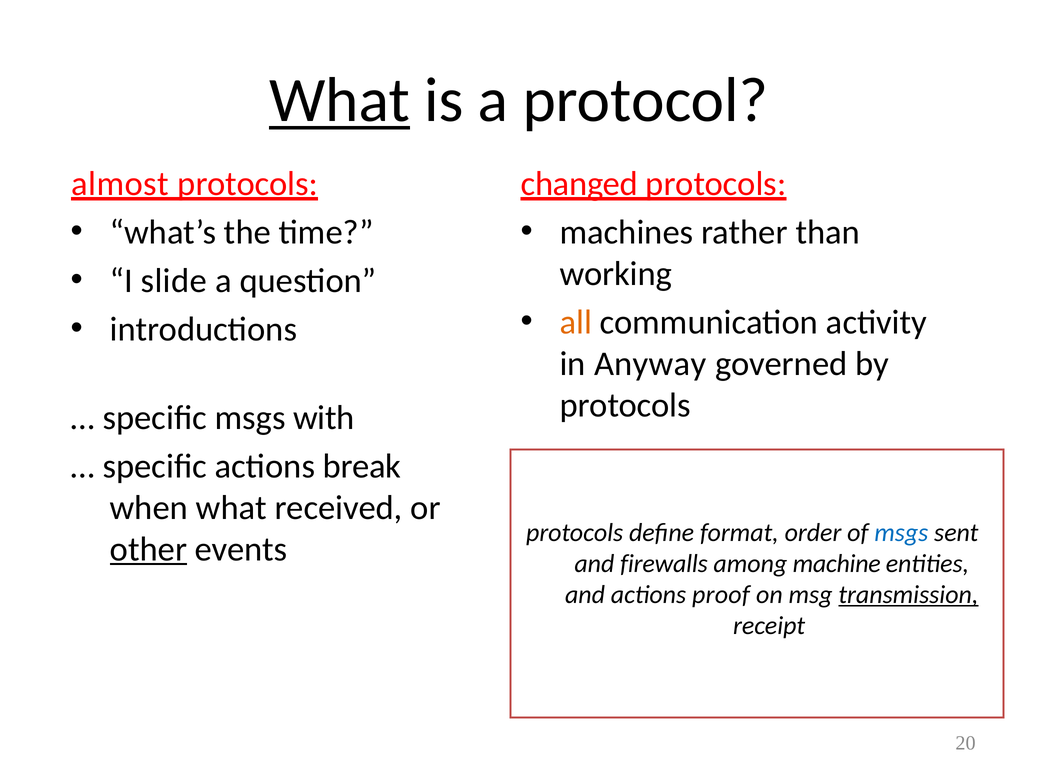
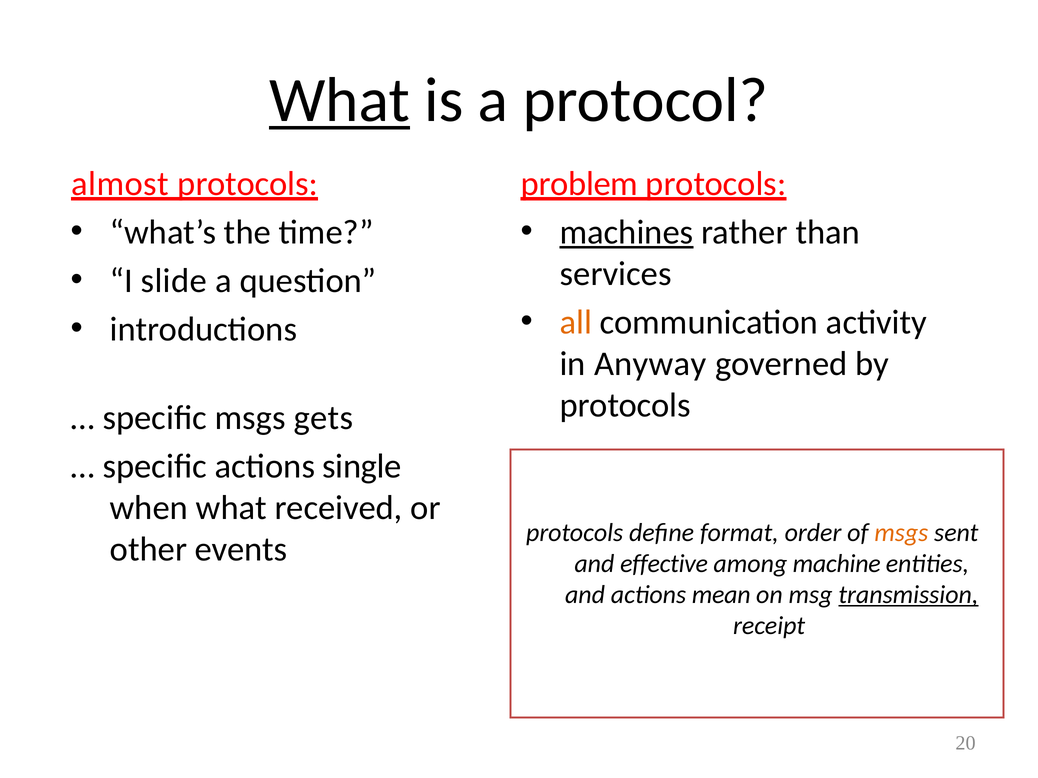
changed: changed -> problem
machines underline: none -> present
working: working -> services
with: with -> gets
break: break -> single
msgs at (901, 533) colour: blue -> orange
other underline: present -> none
firewalls: firewalls -> effective
proof: proof -> mean
